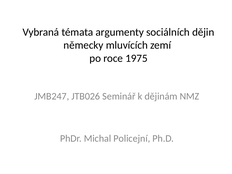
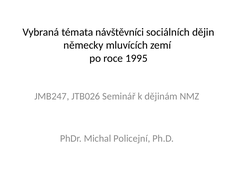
argumenty: argumenty -> návštěvníci
1975: 1975 -> 1995
